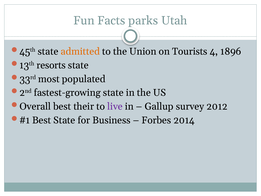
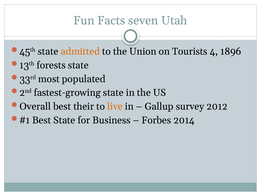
parks: parks -> seven
resorts: resorts -> forests
live colour: purple -> orange
